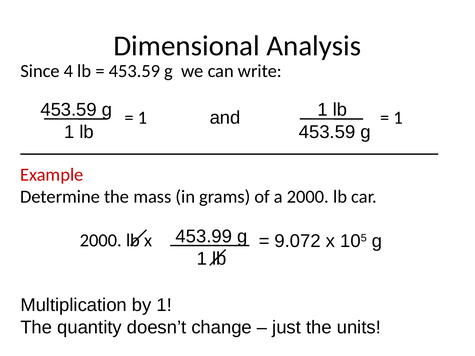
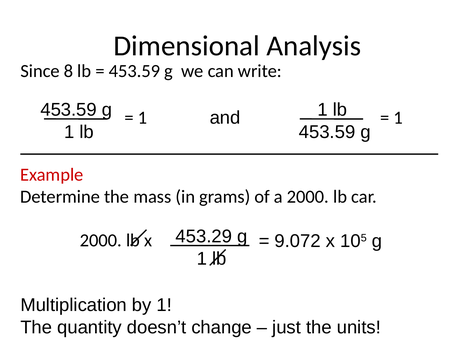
4: 4 -> 8
453.99: 453.99 -> 453.29
